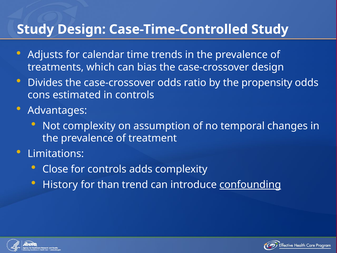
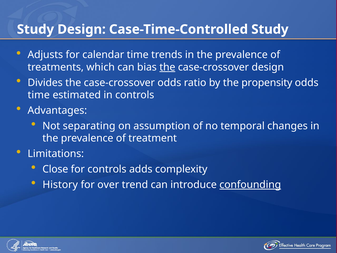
the at (167, 67) underline: none -> present
cons at (39, 95): cons -> time
Not complexity: complexity -> separating
than: than -> over
